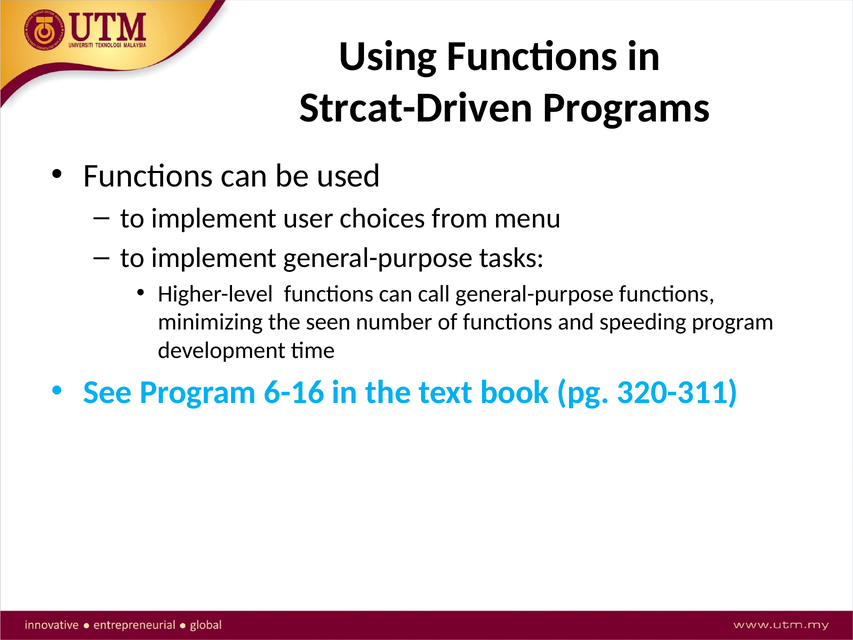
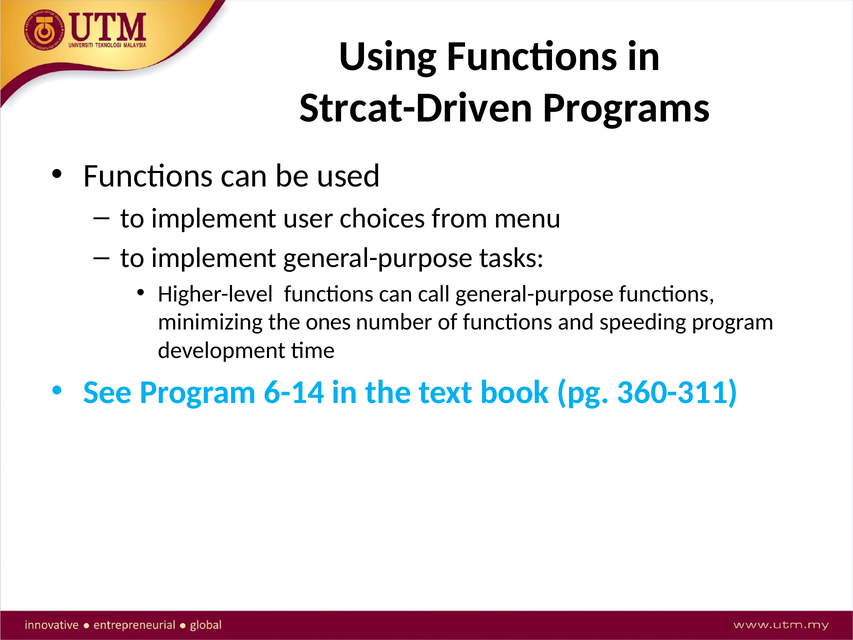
seen: seen -> ones
6-16: 6-16 -> 6-14
320-311: 320-311 -> 360-311
